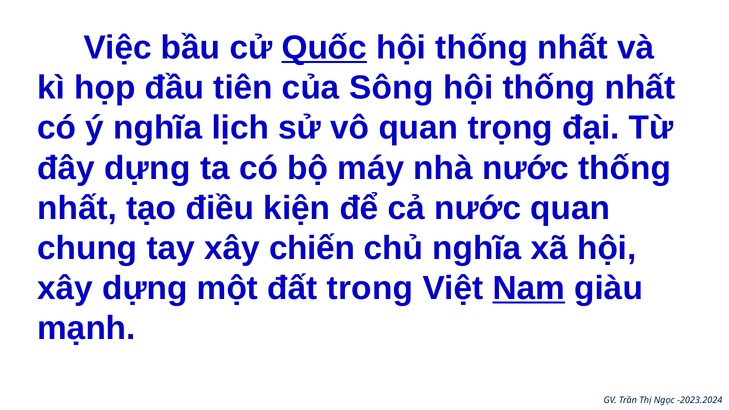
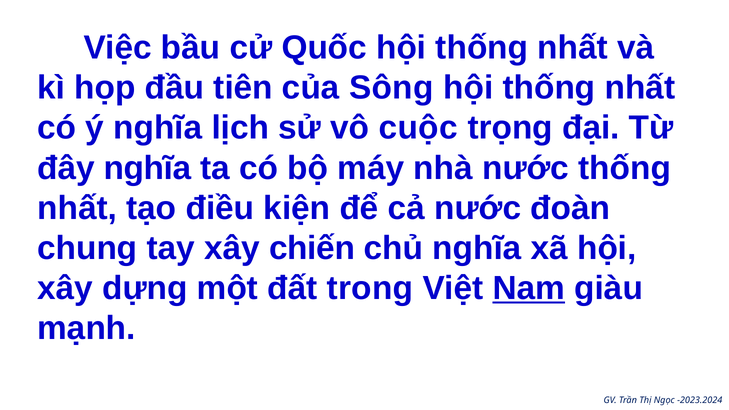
Quốc underline: present -> none
vô quan: quan -> cuộc
đây dựng: dựng -> nghĩa
nước quan: quan -> đoàn
